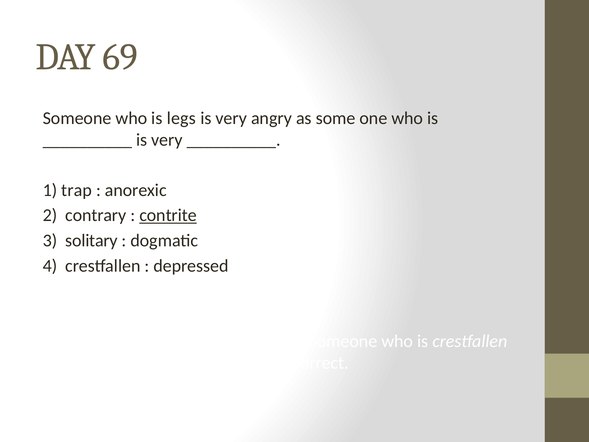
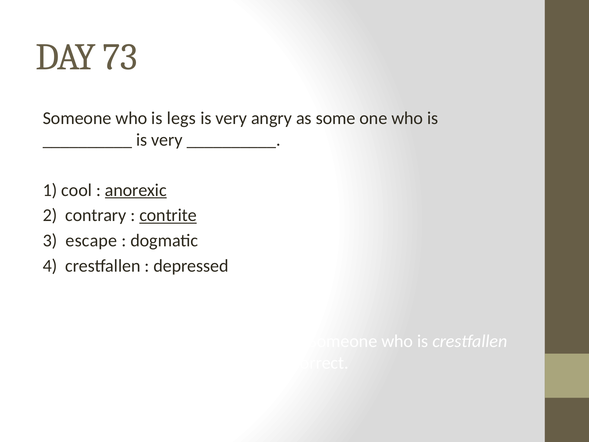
69: 69 -> 73
trap: trap -> cool
anorexic underline: none -> present
solitary: solitary -> escape
